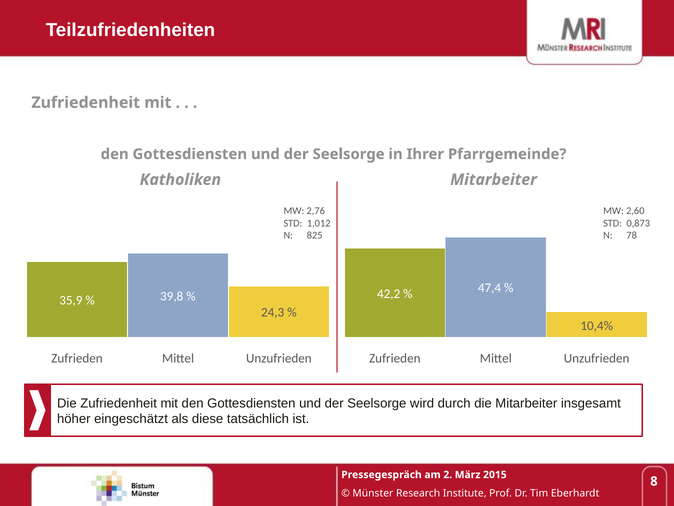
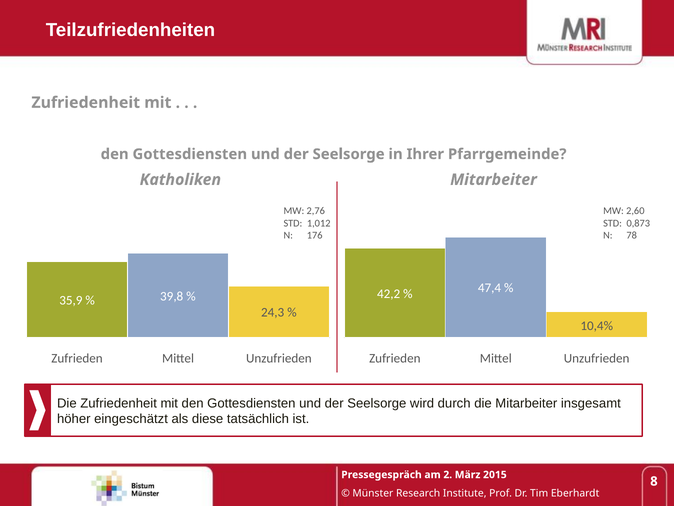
825: 825 -> 176
